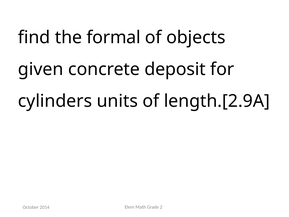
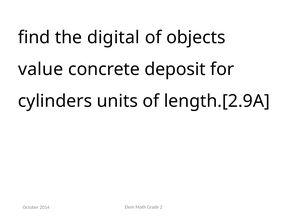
formal: formal -> digital
given: given -> value
